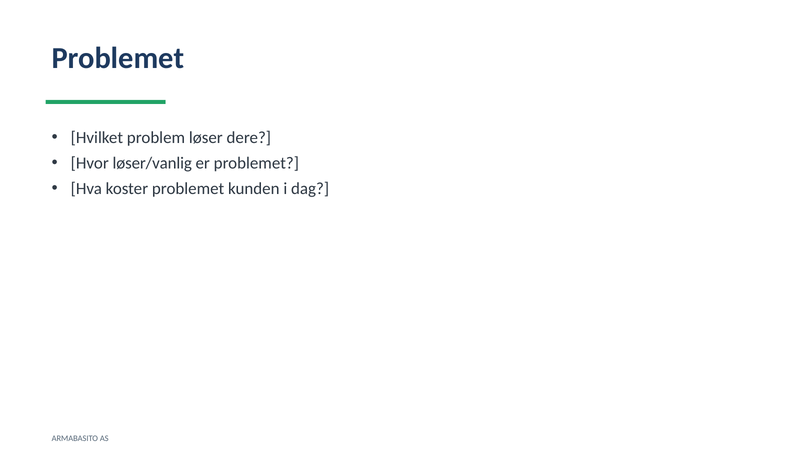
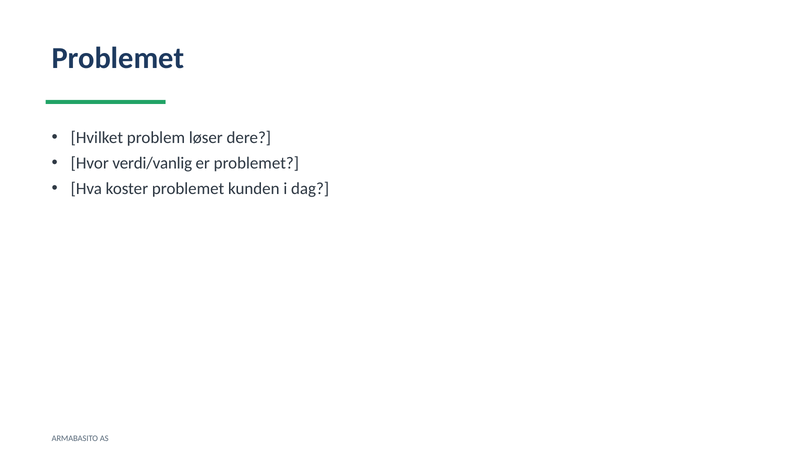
løser/vanlig: løser/vanlig -> verdi/vanlig
